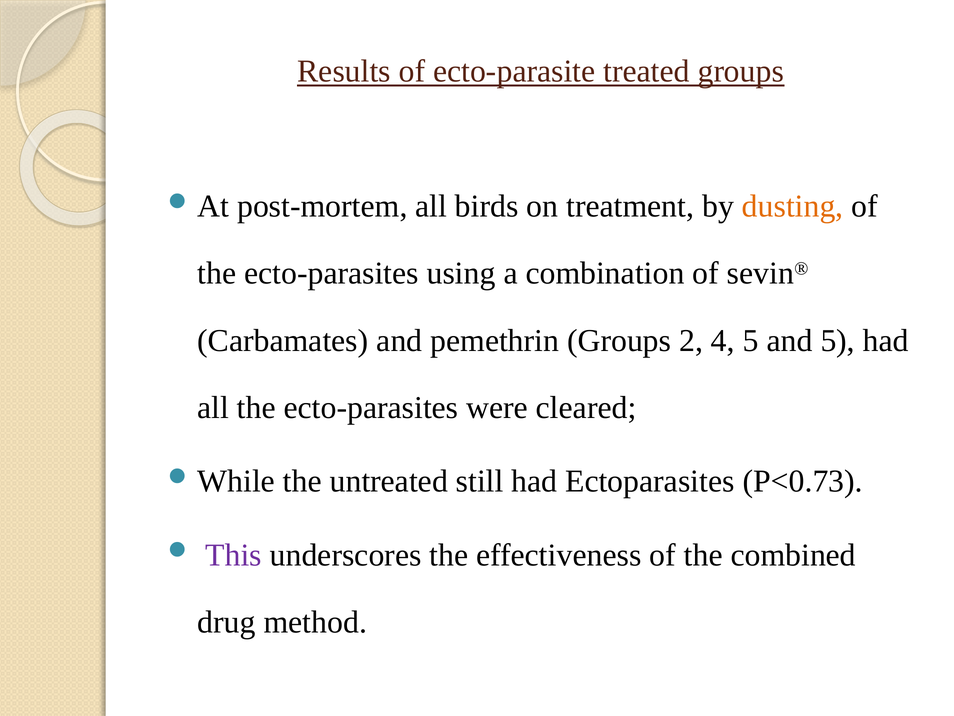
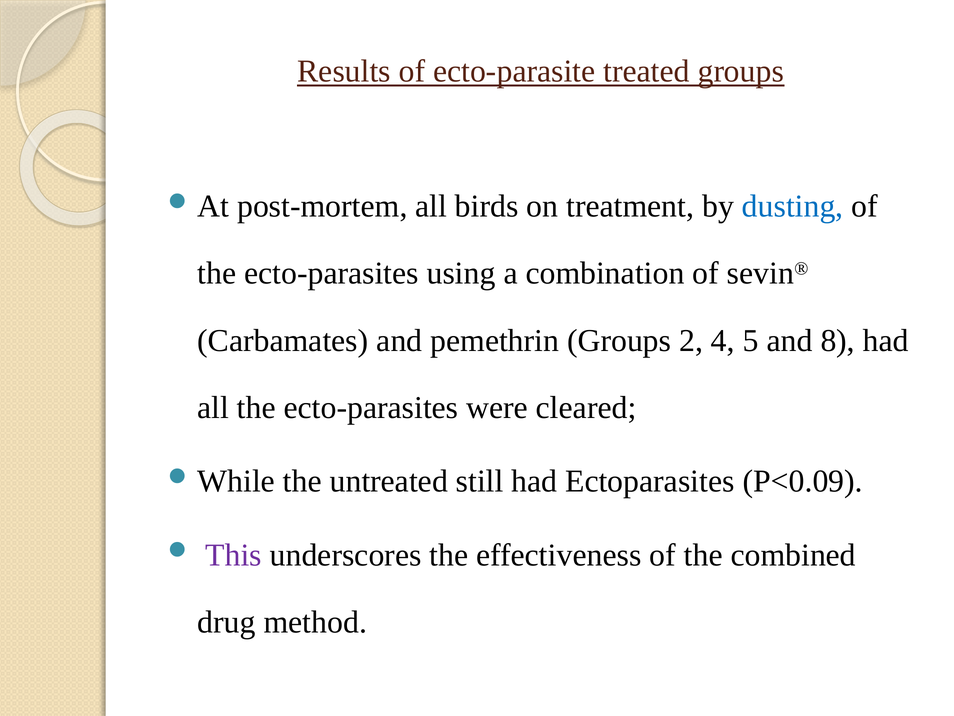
dusting colour: orange -> blue
and 5: 5 -> 8
P<0.73: P<0.73 -> P<0.09
